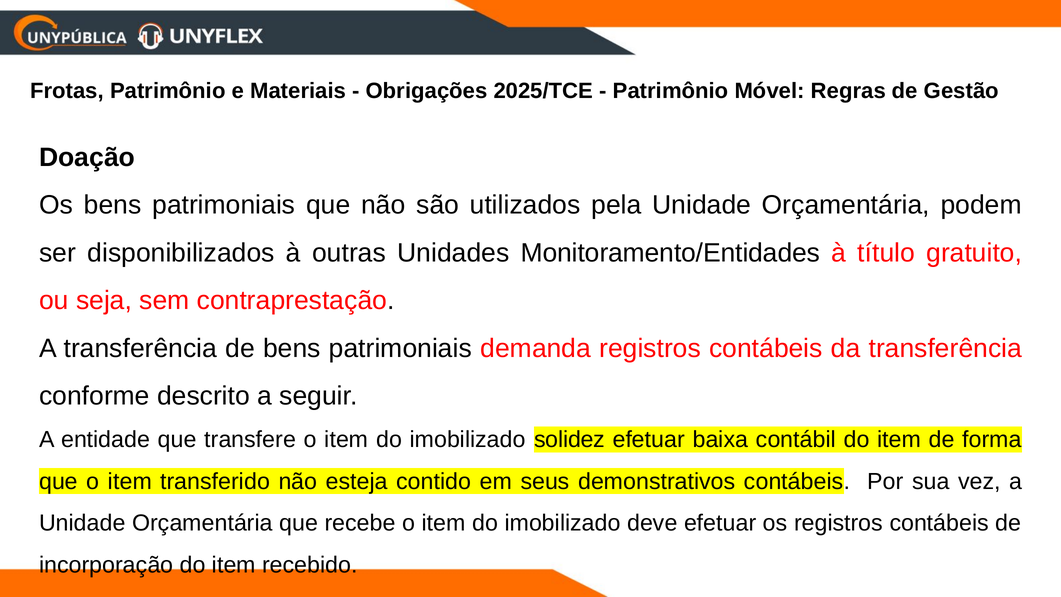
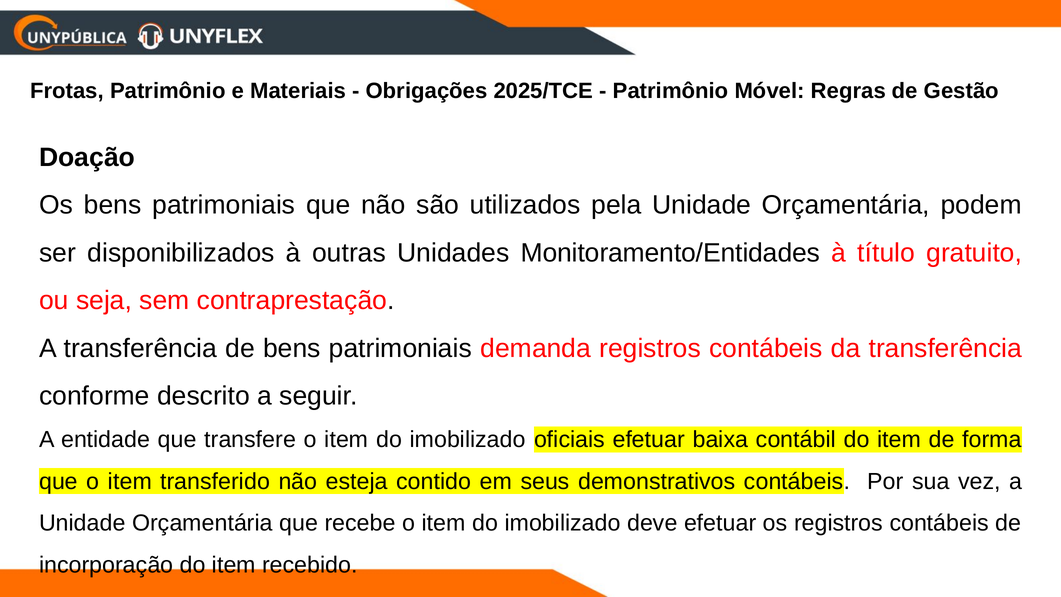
solidez: solidez -> oficiais
